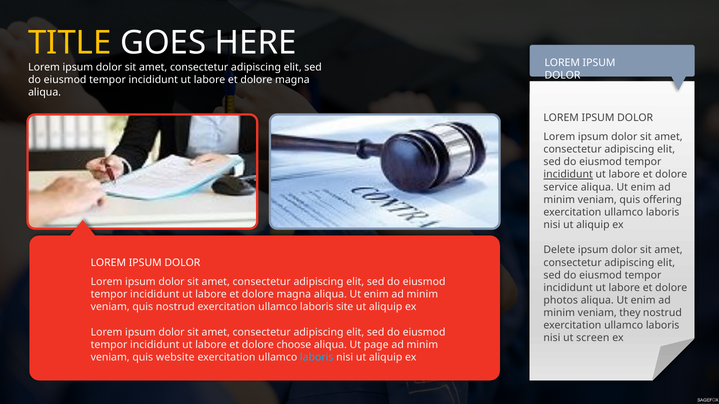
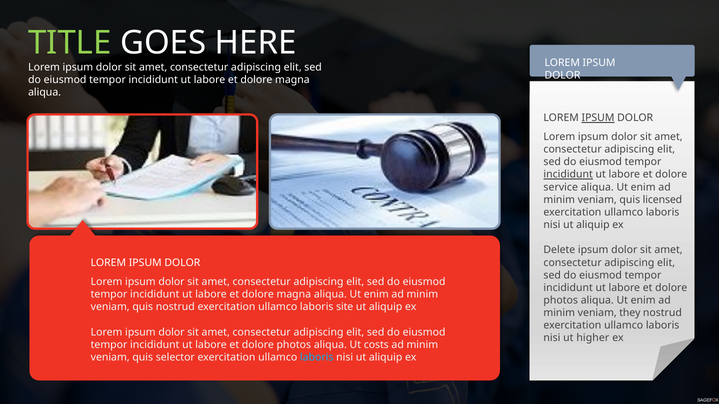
TITLE colour: yellow -> light green
IPSUM at (598, 118) underline: none -> present
offering: offering -> licensed
screen: screen -> higher
choose at (294, 345): choose -> photos
page: page -> costs
website: website -> selector
